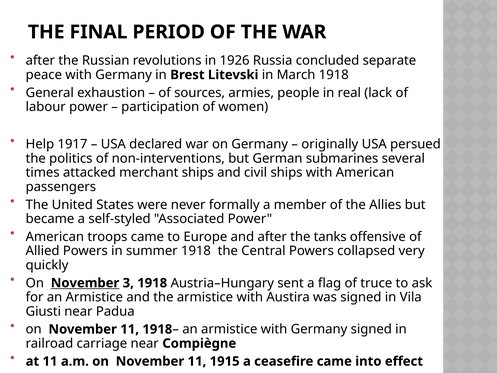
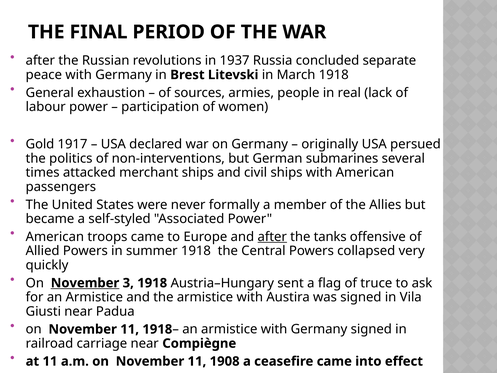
1926: 1926 -> 1937
Help: Help -> Gold
after at (272, 237) underline: none -> present
1915: 1915 -> 1908
